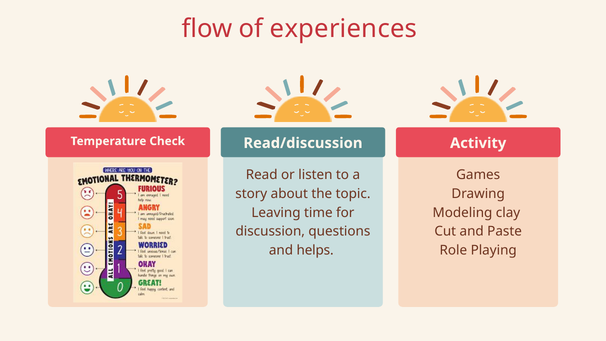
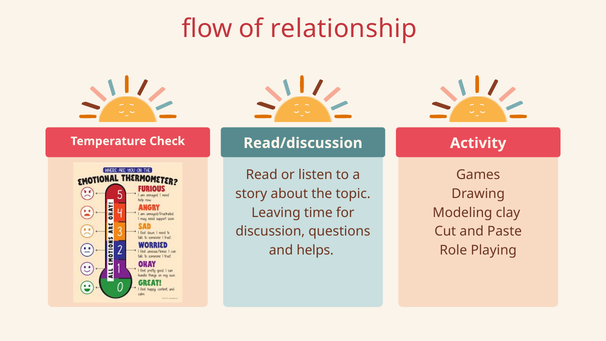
experiences: experiences -> relationship
